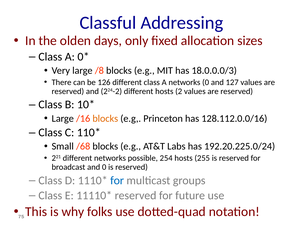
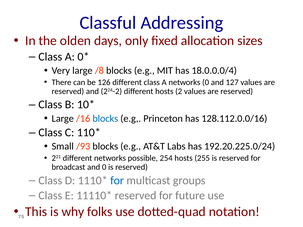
18.0.0.0/3: 18.0.0.0/3 -> 18.0.0.0/4
blocks at (105, 119) colour: orange -> blue
/68: /68 -> /93
